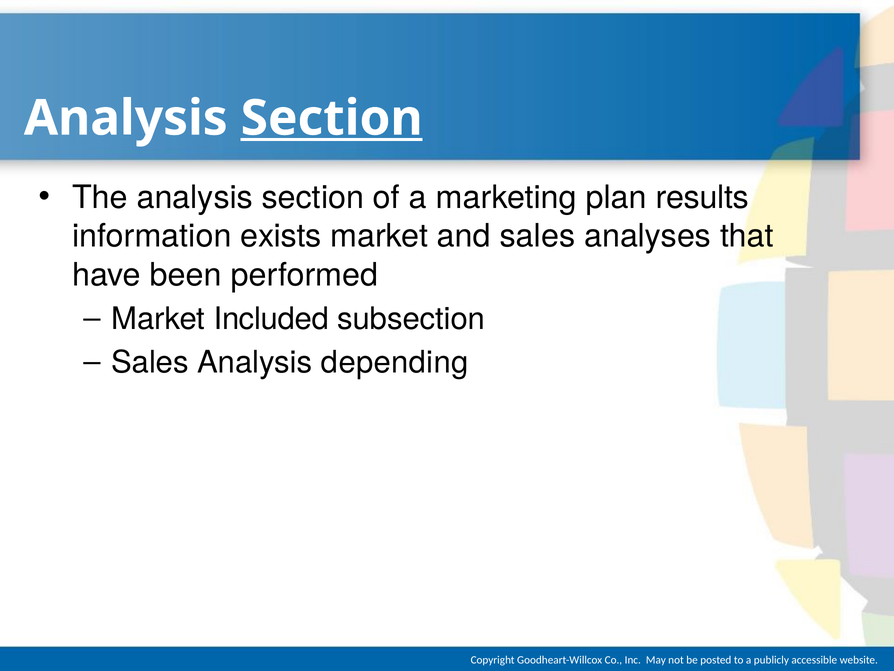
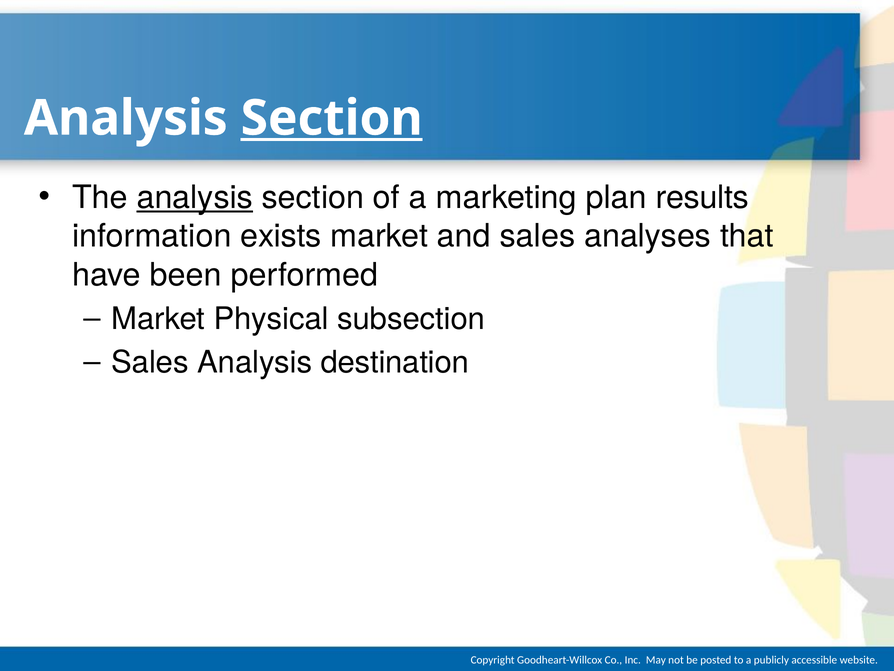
analysis at (195, 197) underline: none -> present
Included: Included -> Physical
depending: depending -> destination
